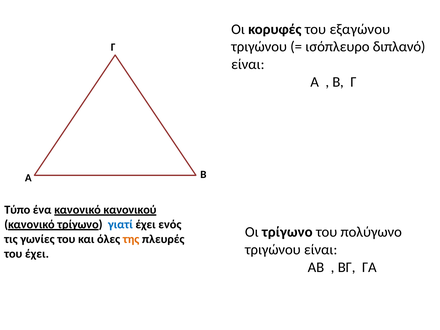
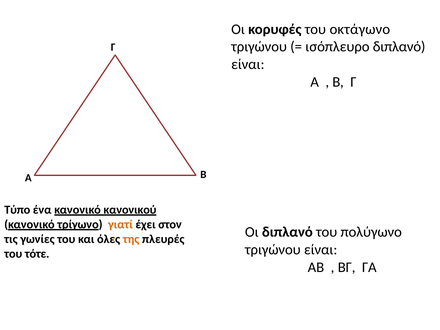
εξαγώνου: εξαγώνου -> οκτάγωνο
γιατί colour: blue -> orange
ενός: ενός -> στον
Οι τρίγωνο: τρίγωνο -> διπλανό
του έχει: έχει -> τότε
